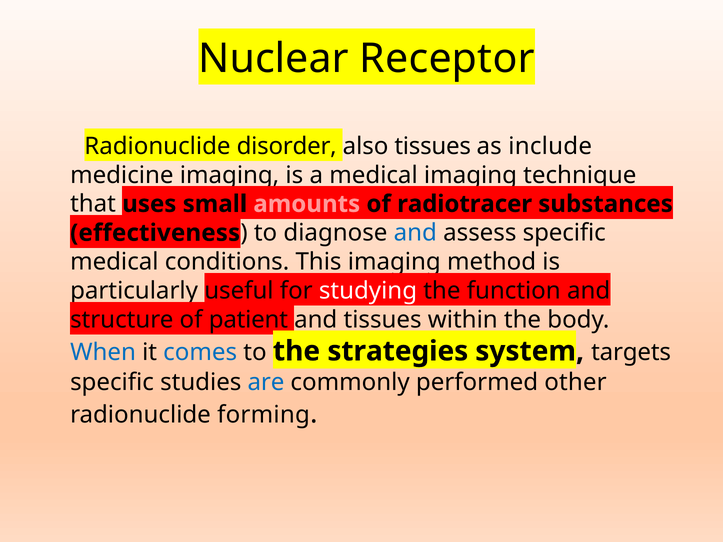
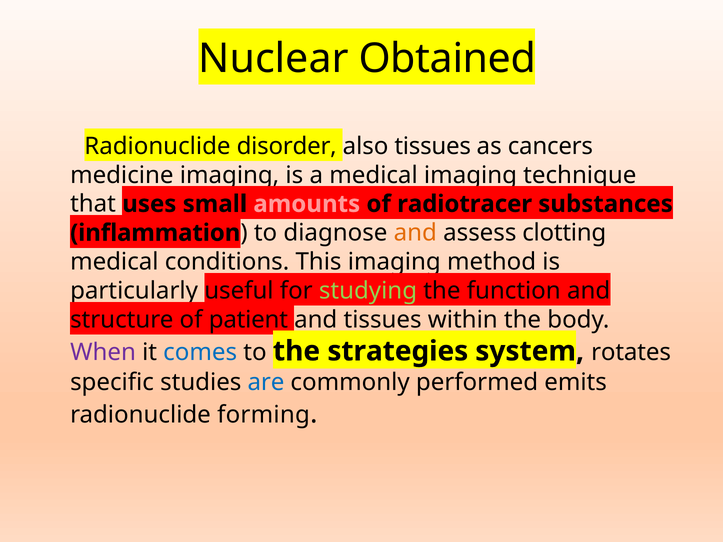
Receptor: Receptor -> Obtained
include: include -> cancers
effectiveness: effectiveness -> inflammation
and at (415, 233) colour: blue -> orange
assess specific: specific -> clotting
studying colour: white -> light green
When colour: blue -> purple
targets: targets -> rotates
other: other -> emits
